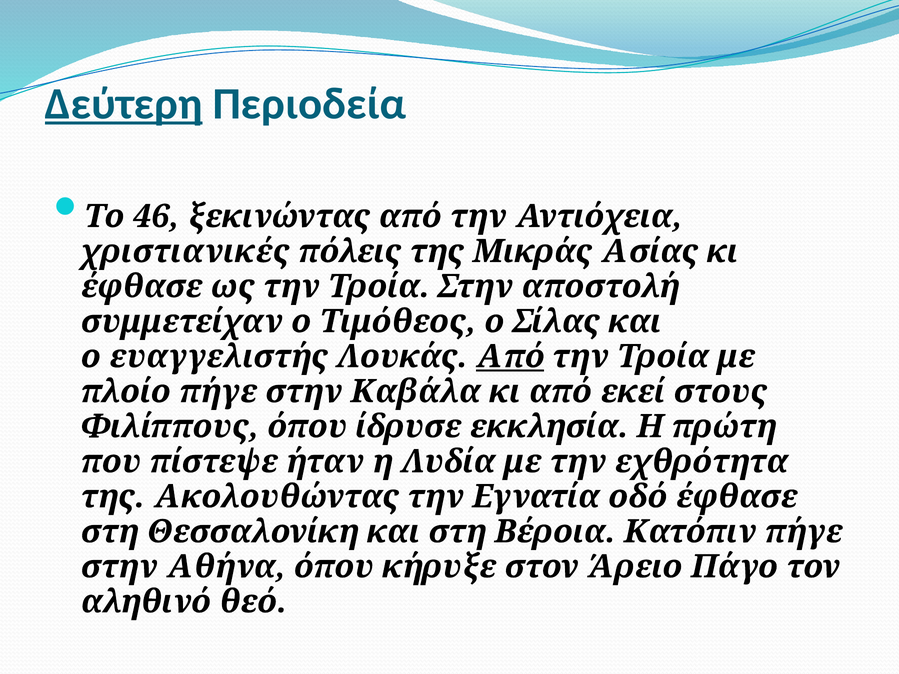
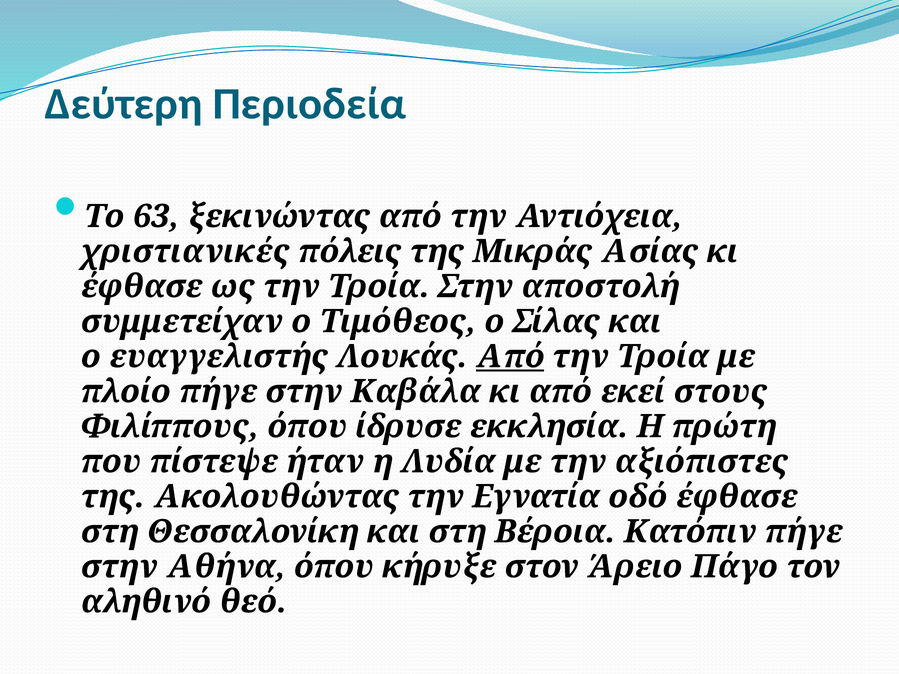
Δεύτερη underline: present -> none
46: 46 -> 63
εχθρότητα: εχθρότητα -> αξιόπιστες
